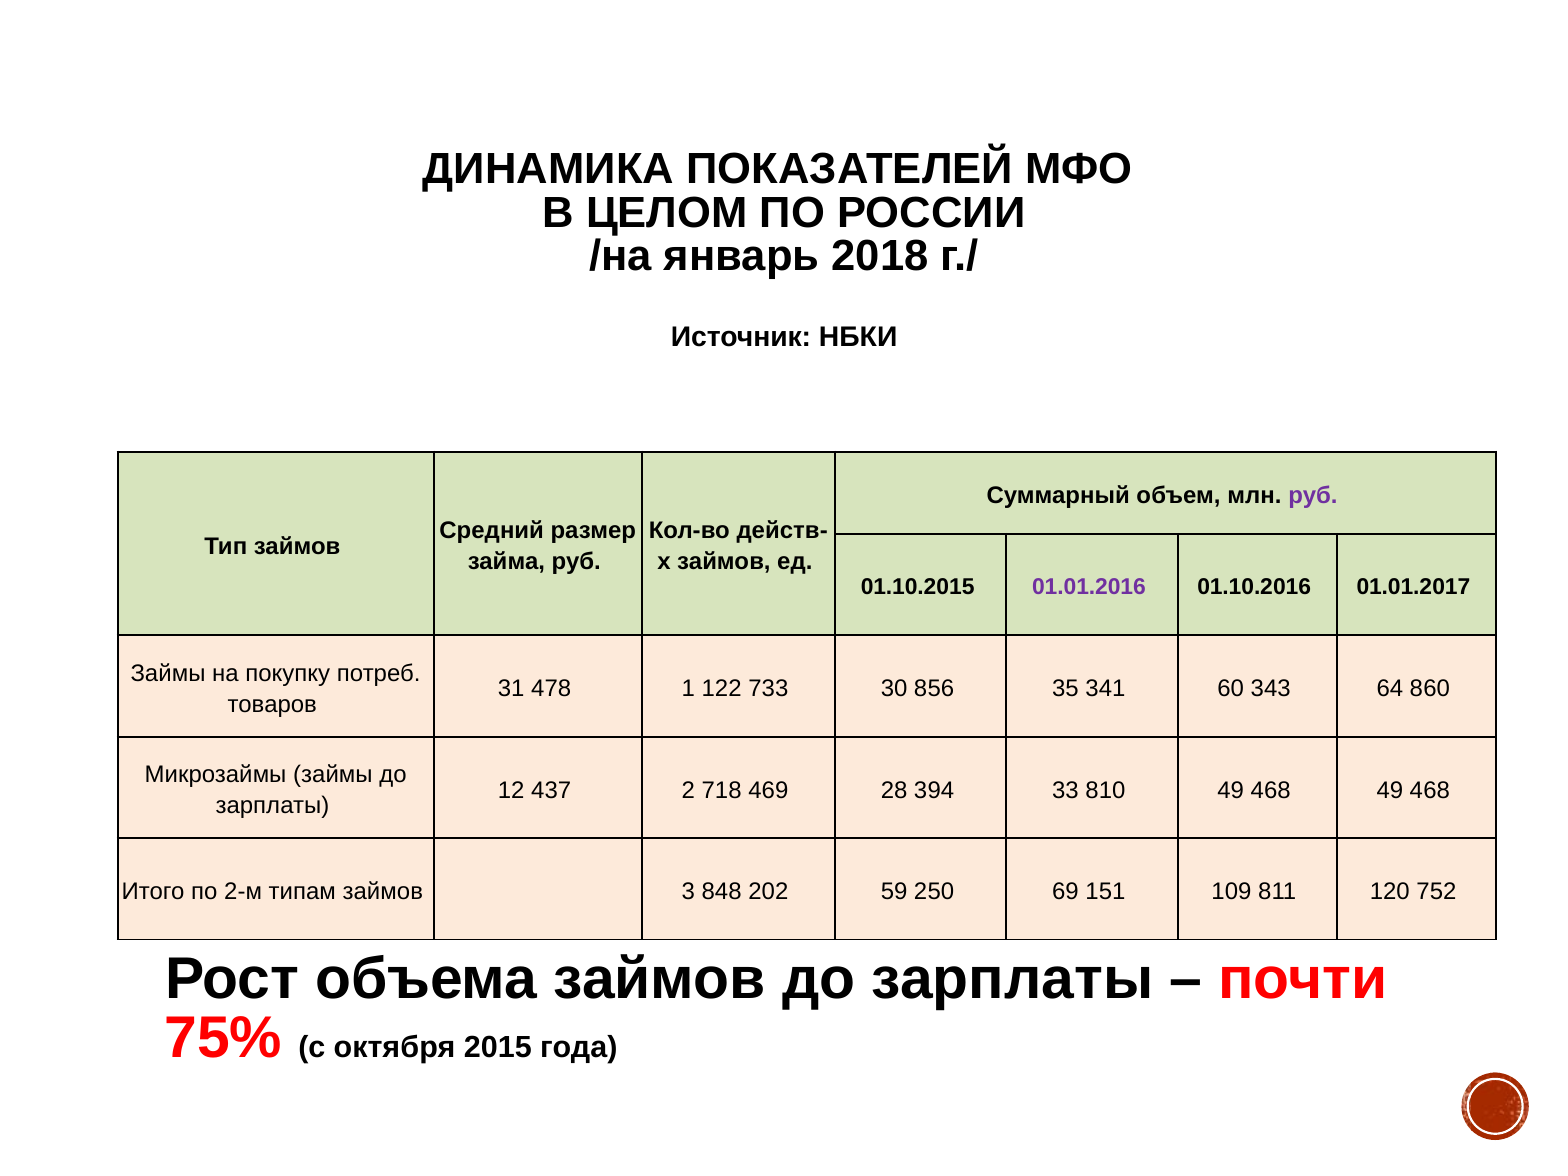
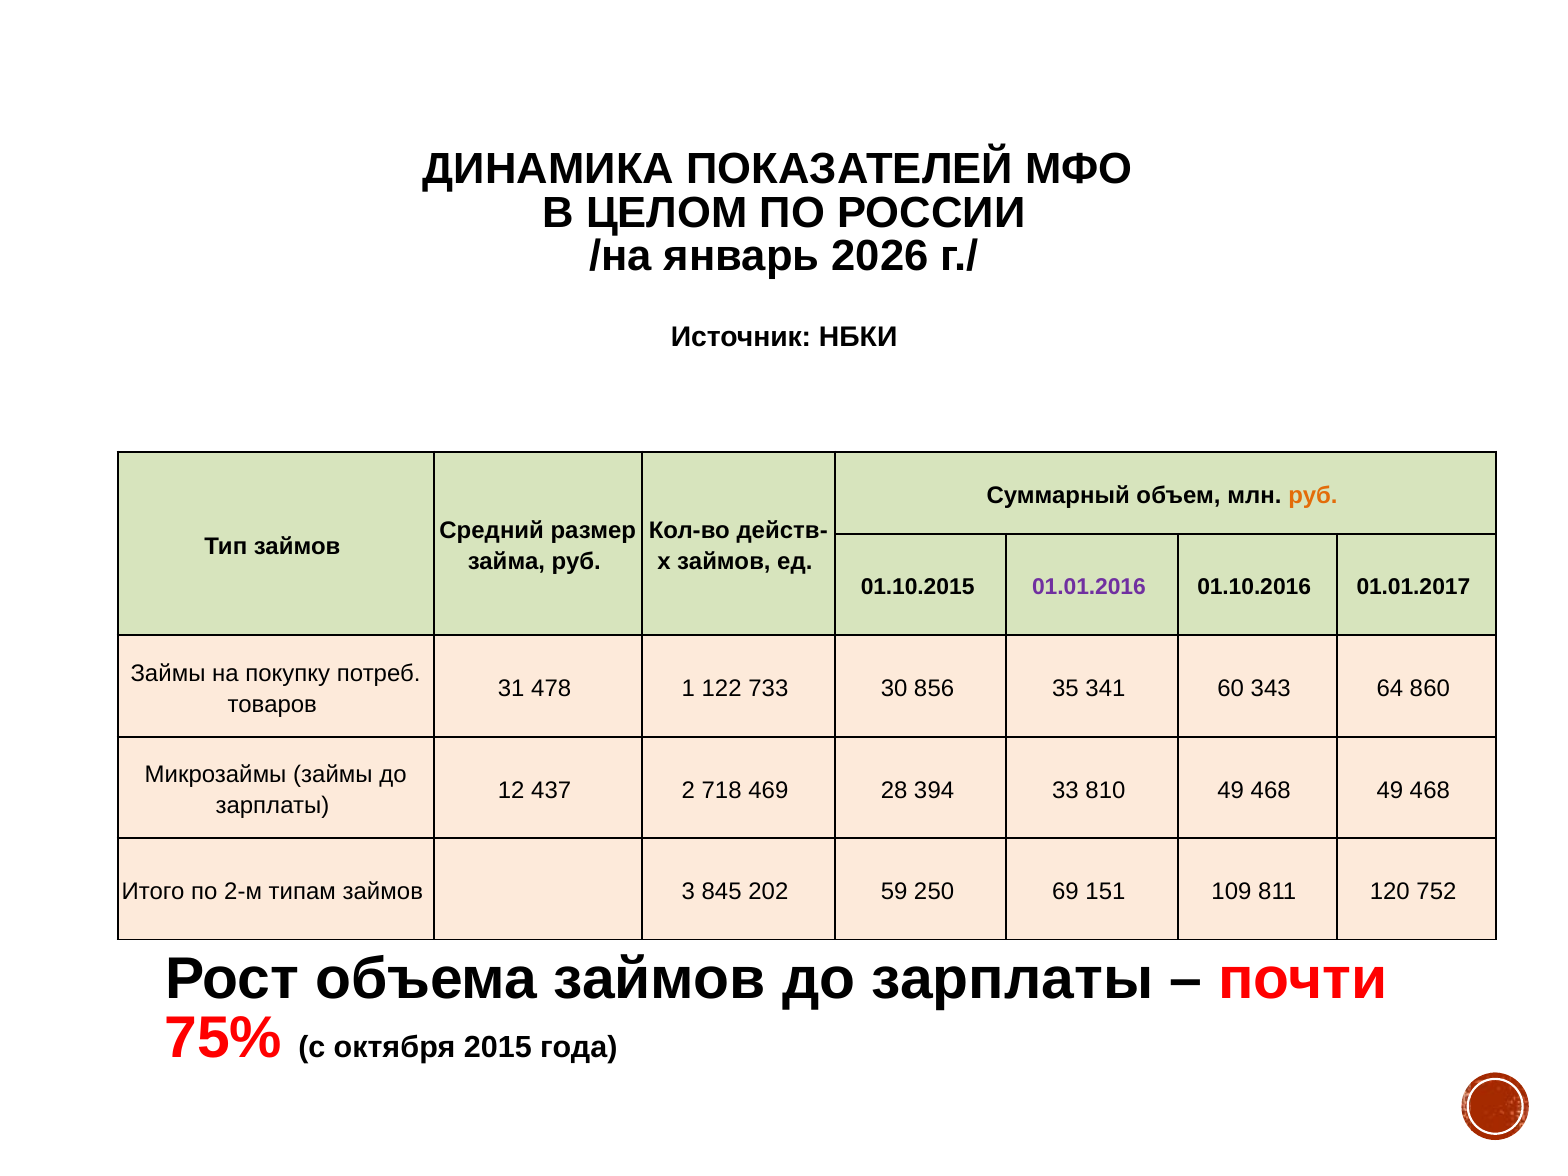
2018: 2018 -> 2026
руб at (1313, 496) colour: purple -> orange
848: 848 -> 845
